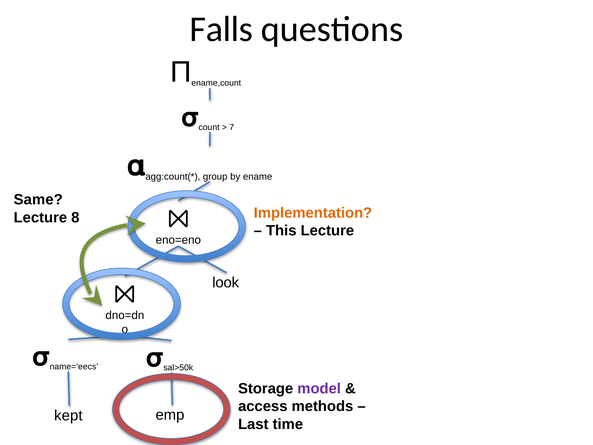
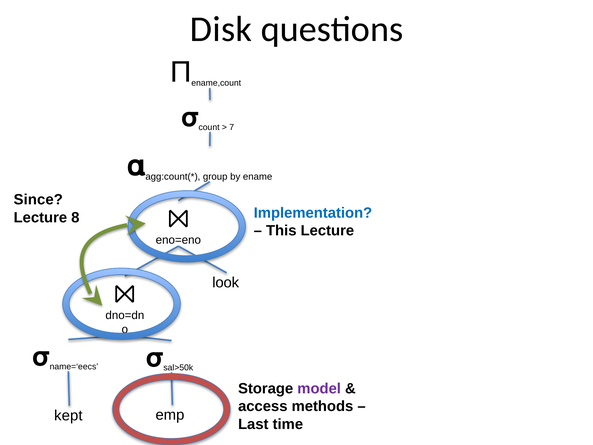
Falls: Falls -> Disk
Same: Same -> Since
Implementation colour: orange -> blue
